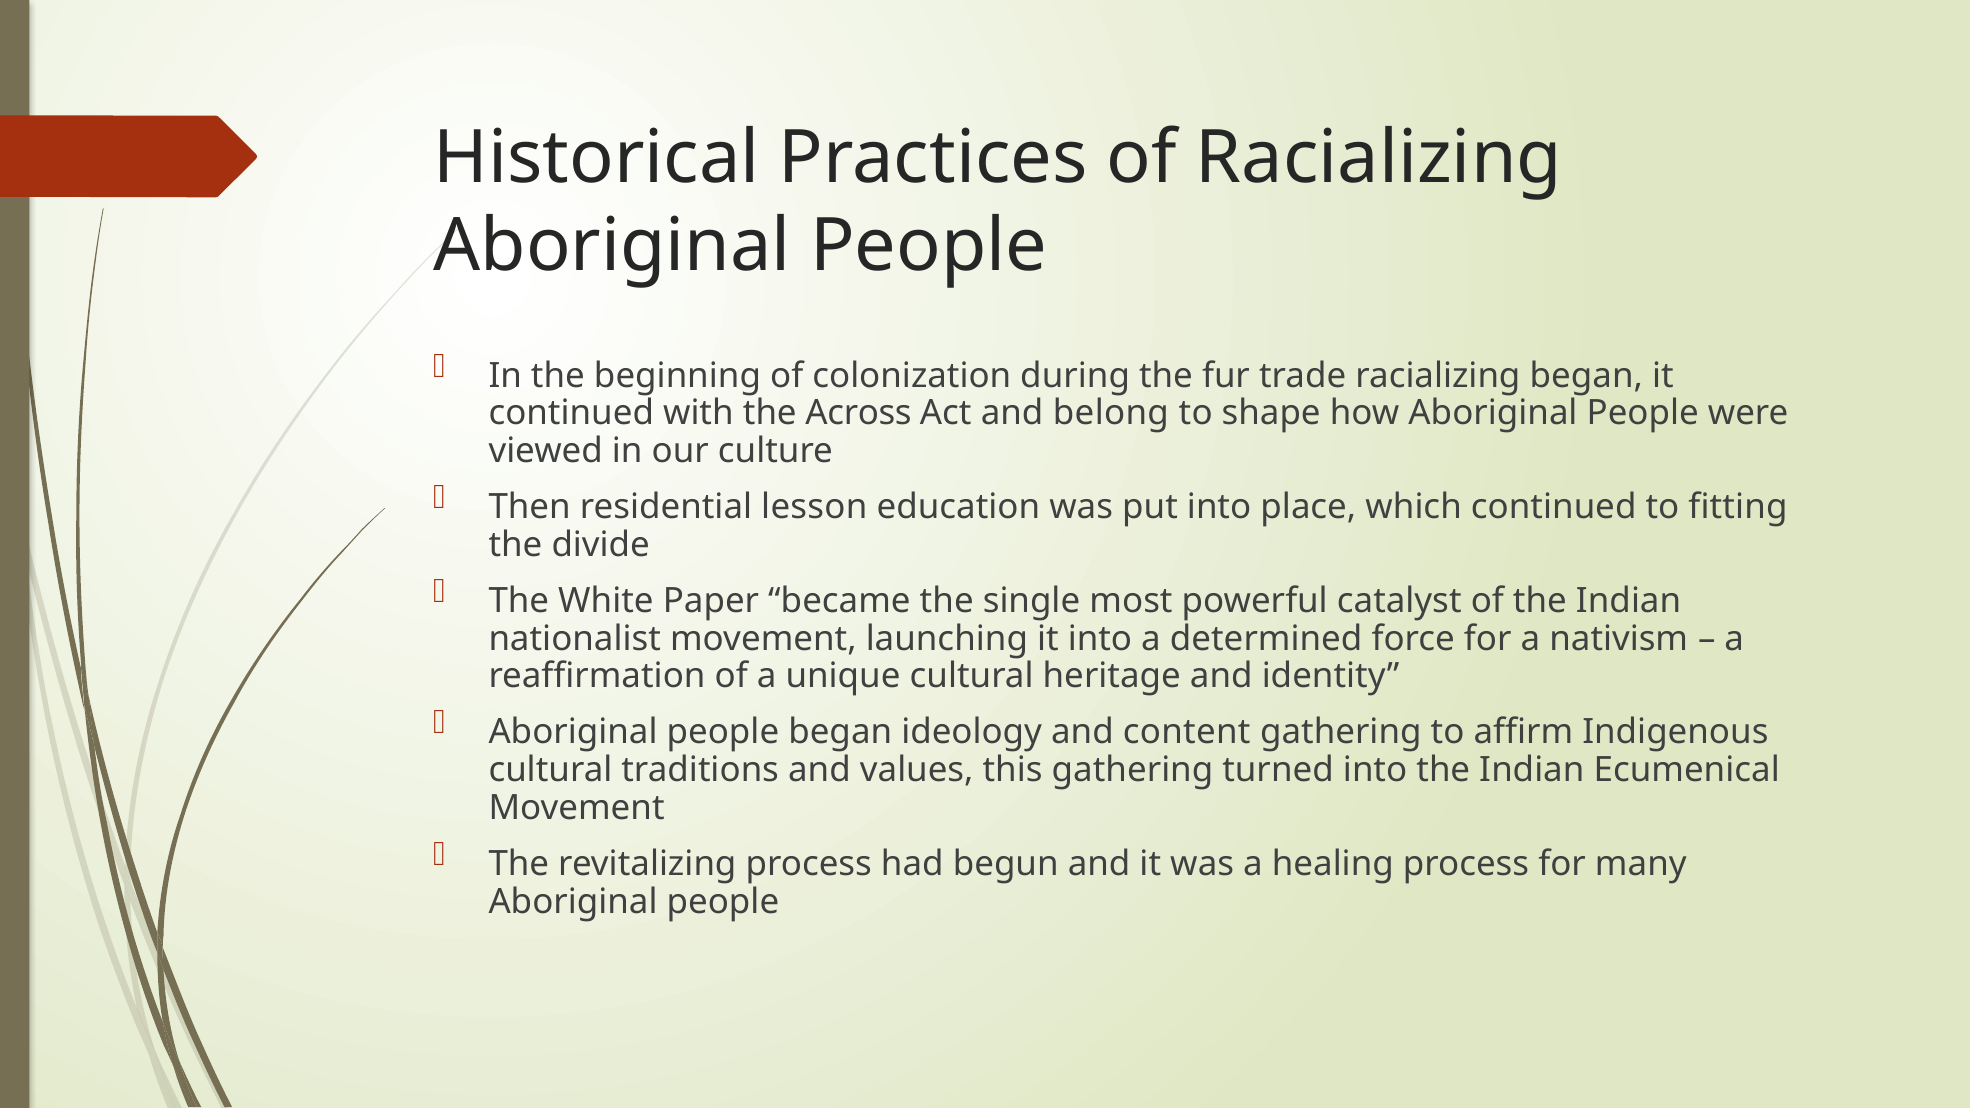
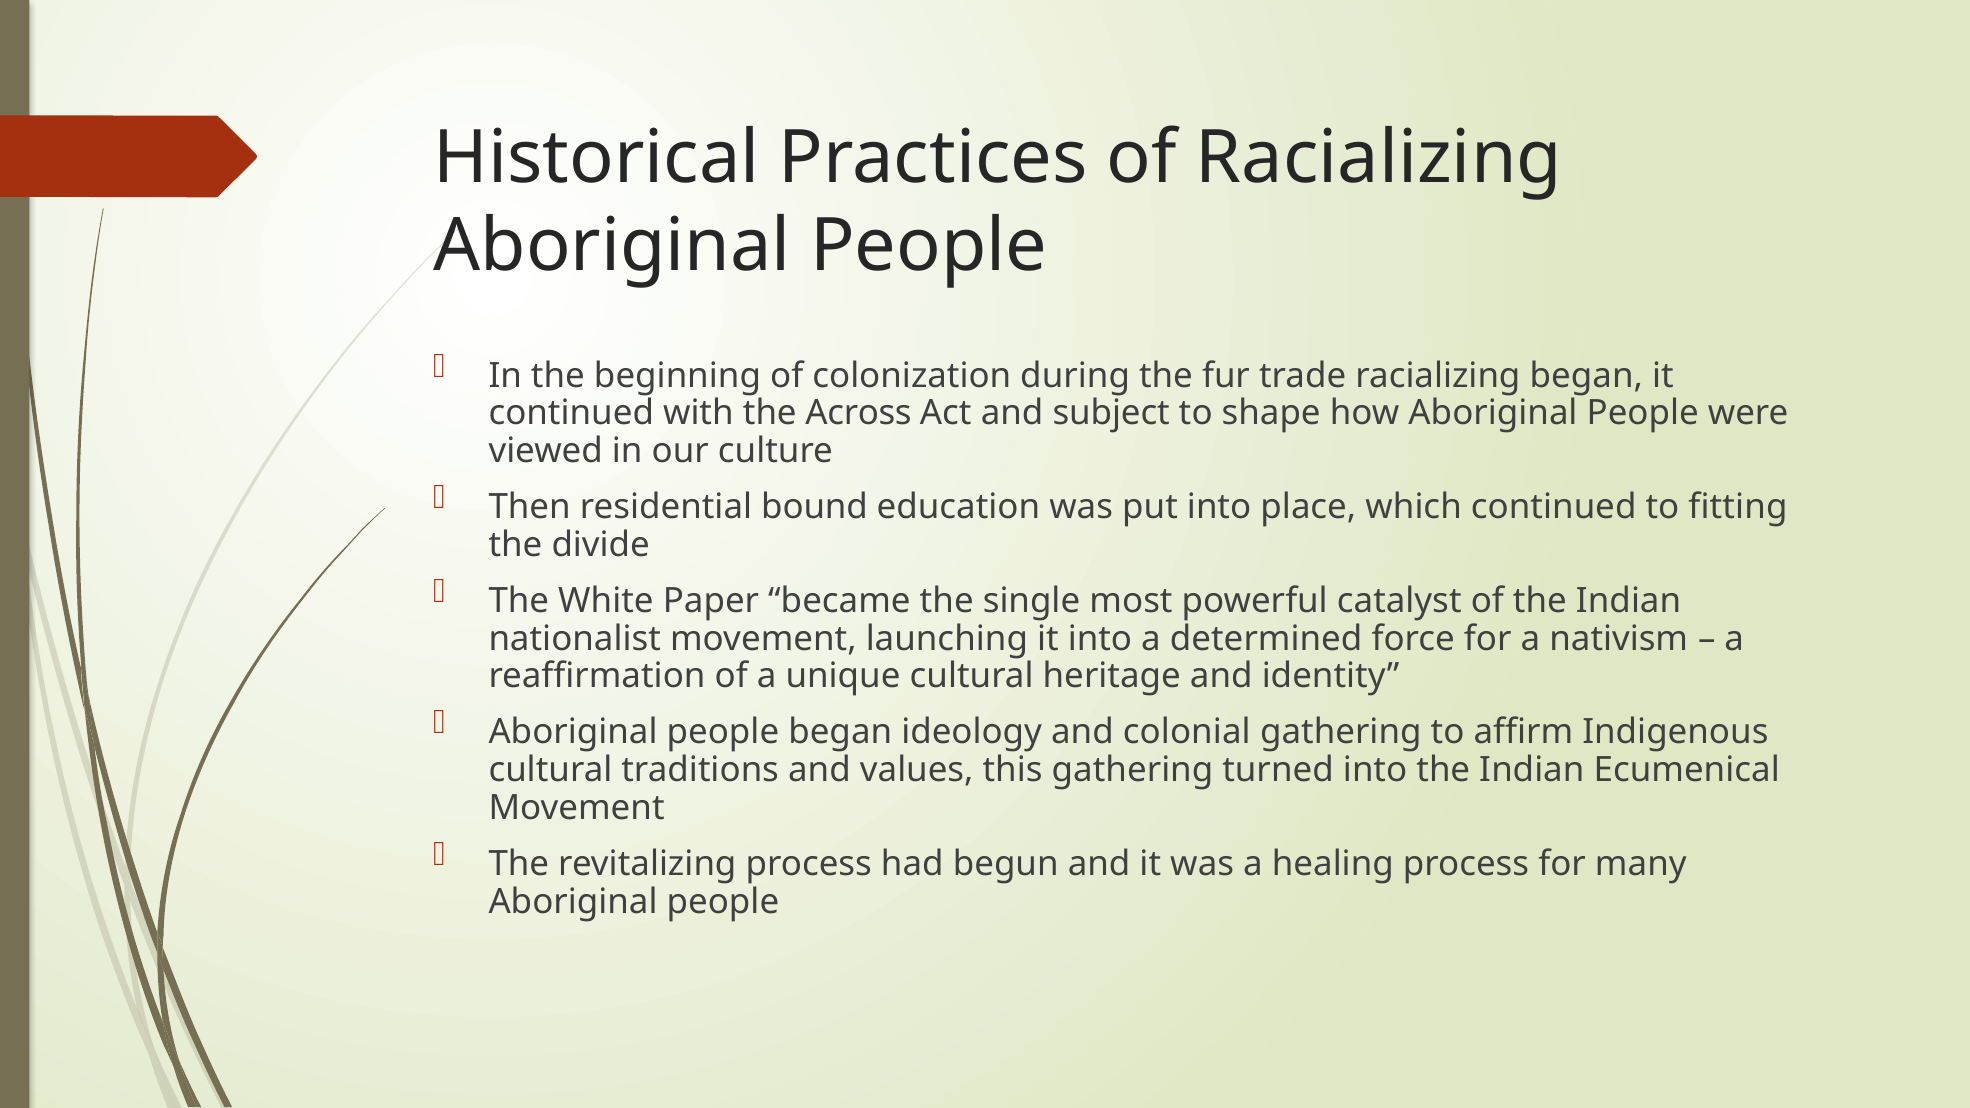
belong: belong -> subject
lesson: lesson -> bound
content: content -> colonial
